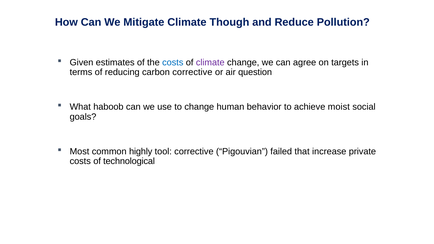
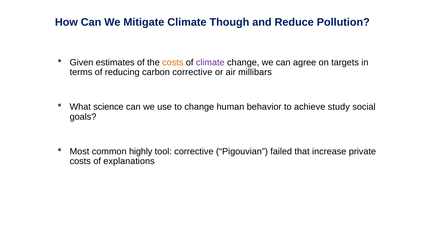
costs at (173, 63) colour: blue -> orange
question: question -> millibars
haboob: haboob -> science
moist: moist -> study
technological: technological -> explanations
